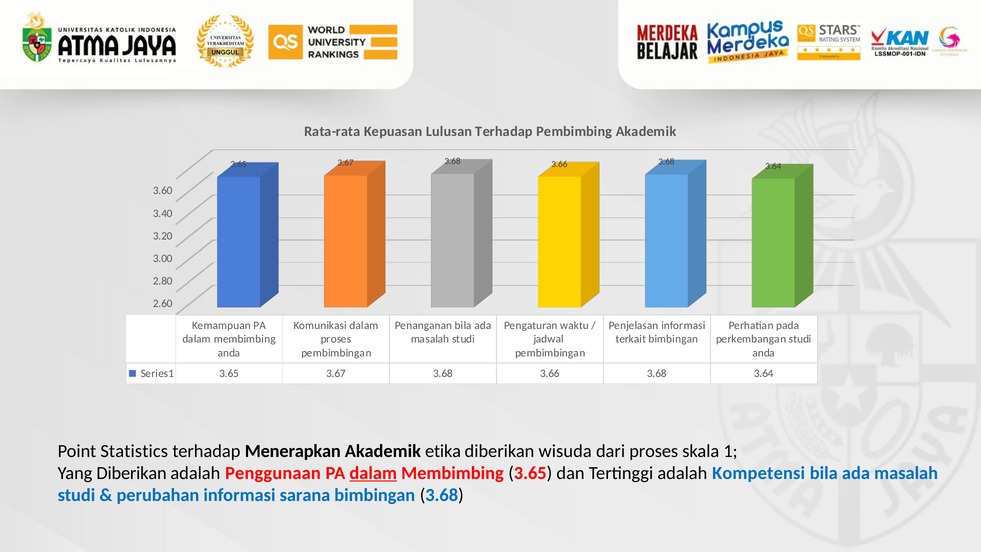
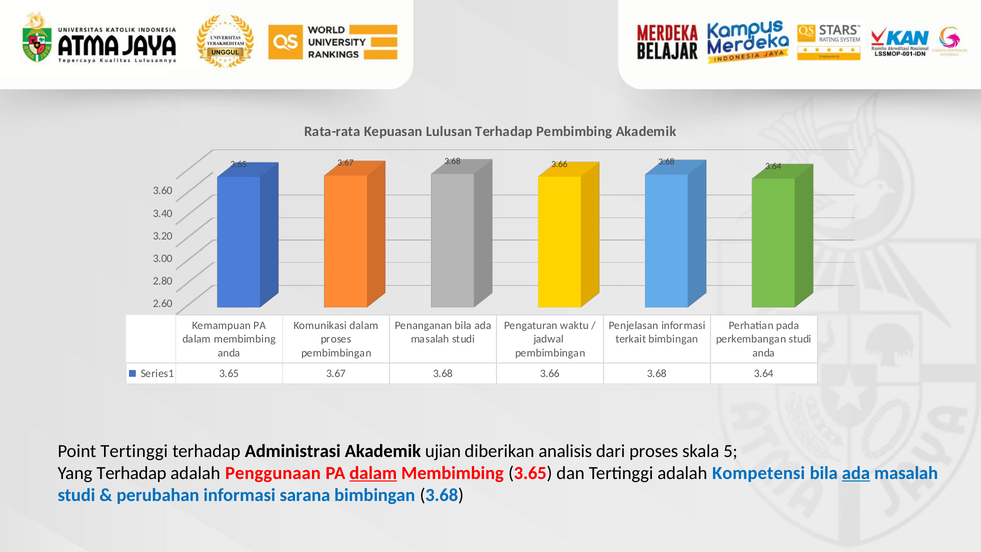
Point Statistics: Statistics -> Tertinggi
Menerapkan: Menerapkan -> Administrasi
etika: etika -> ujian
wisuda: wisuda -> analisis
1: 1 -> 5
Yang Diberikan: Diberikan -> Terhadap
ada at (856, 473) underline: none -> present
